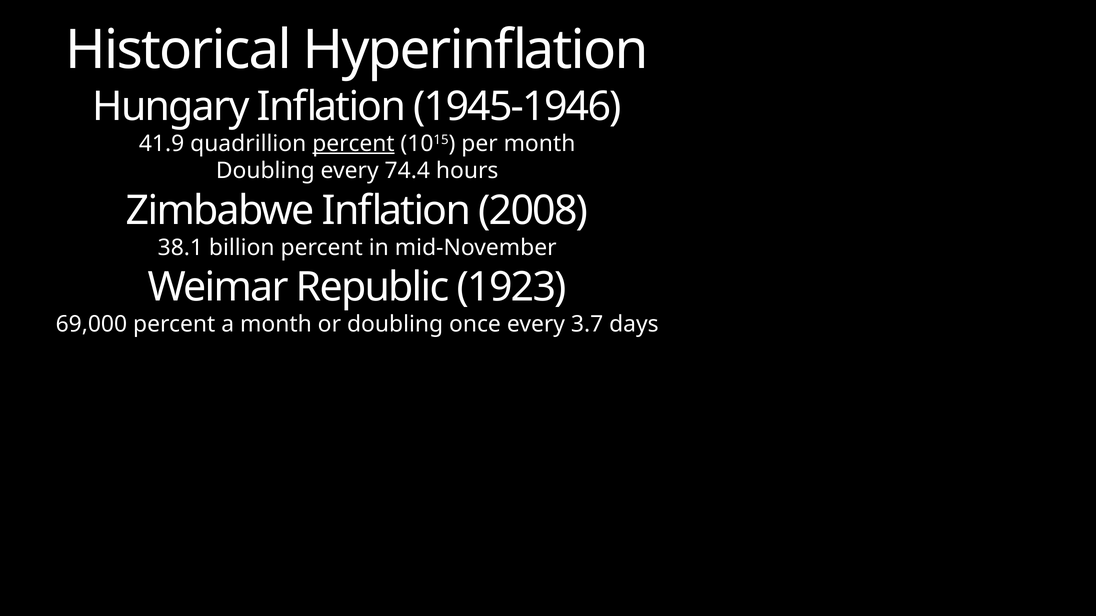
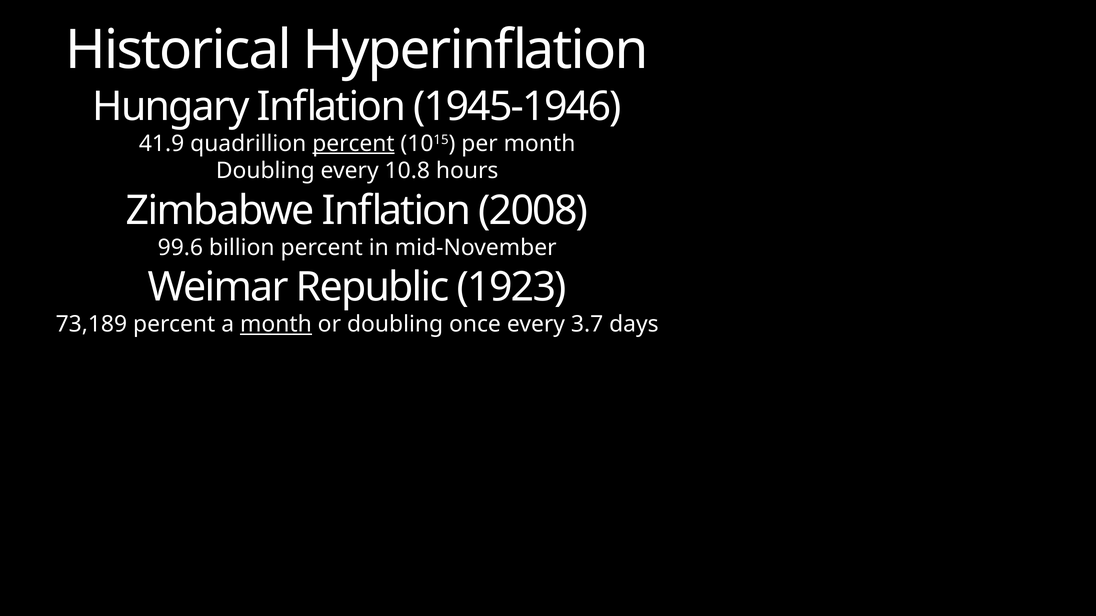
74.4: 74.4 -> 10.8
38.1: 38.1 -> 99.6
69,000: 69,000 -> 73,189
month at (276, 325) underline: none -> present
